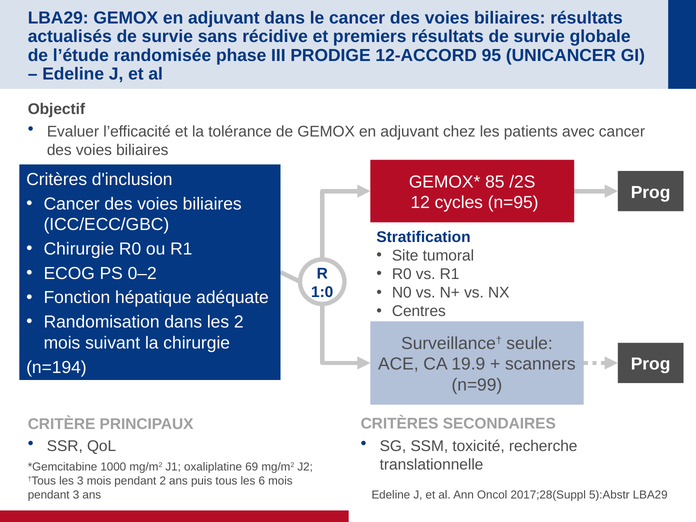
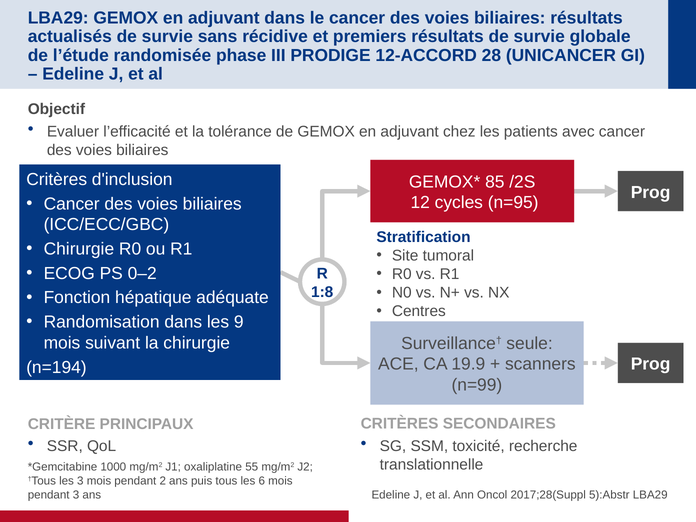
95: 95 -> 28
1:0: 1:0 -> 1:8
les 2: 2 -> 9
69: 69 -> 55
